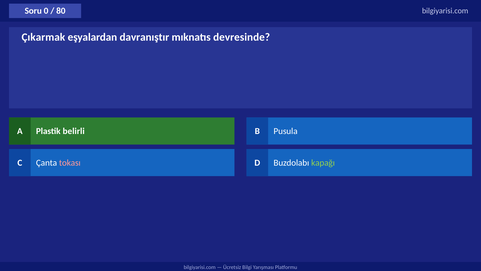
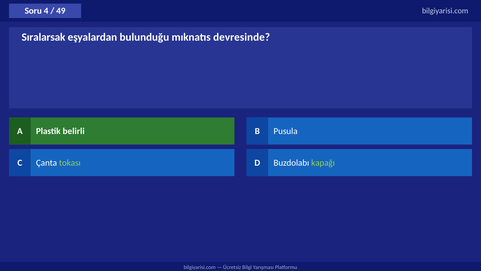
0: 0 -> 4
80: 80 -> 49
Çıkarmak: Çıkarmak -> Sıralarsak
davranıştır: davranıştır -> bulunduğu
tokası colour: pink -> light green
